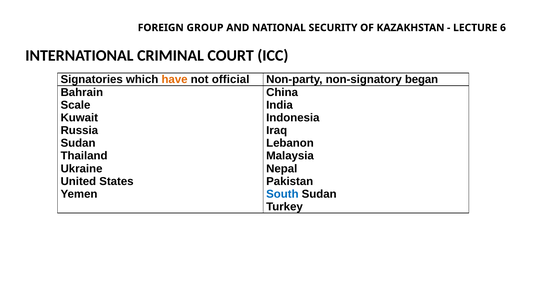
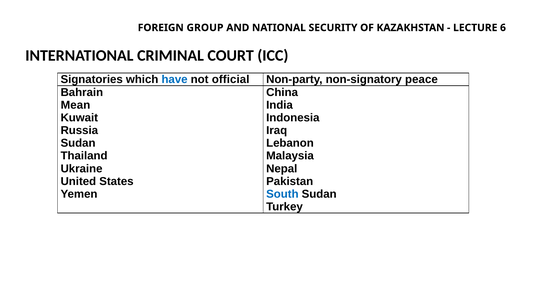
have colour: orange -> blue
began: began -> peace
Scale: Scale -> Mean
